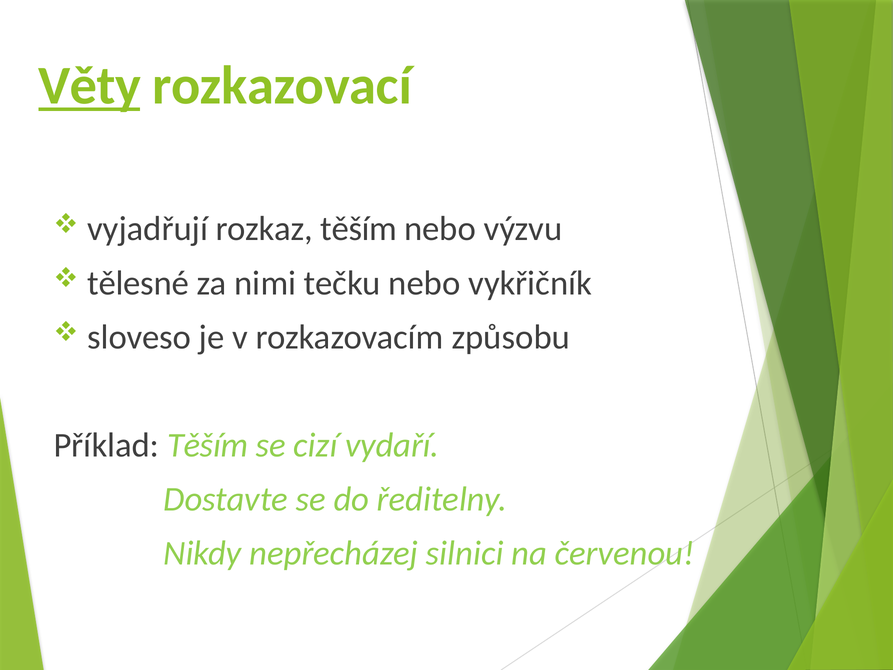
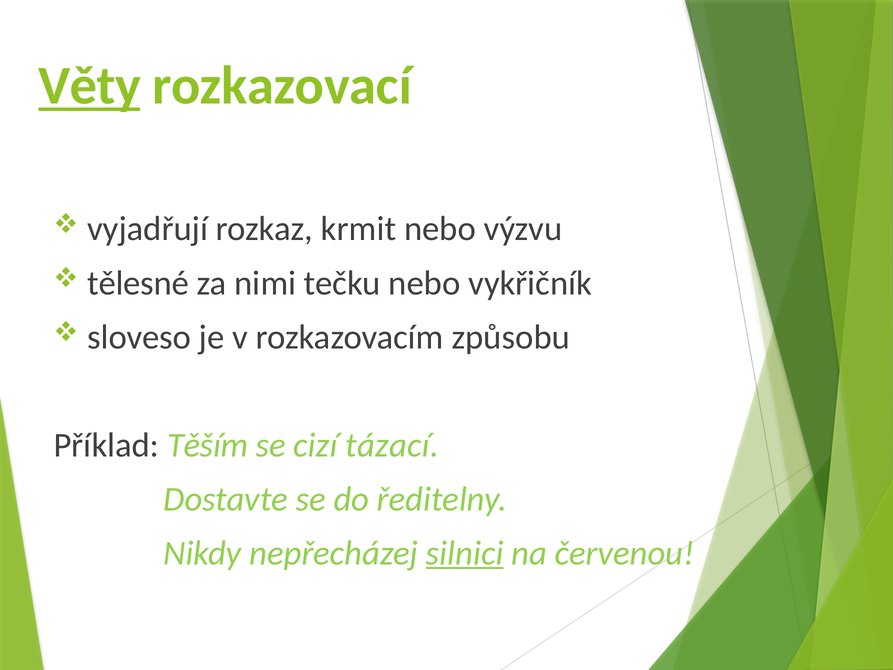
rozkaz těším: těším -> krmit
vydaří: vydaří -> tázací
silnici underline: none -> present
